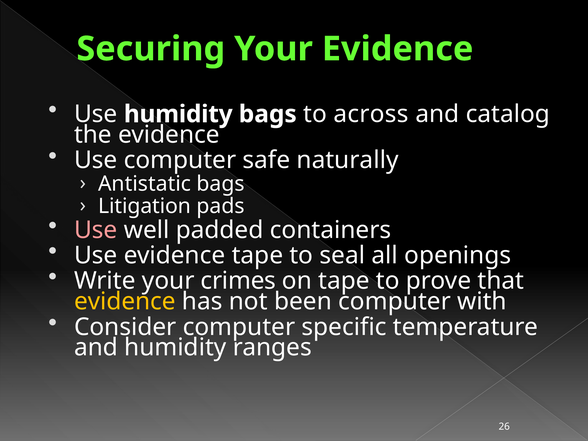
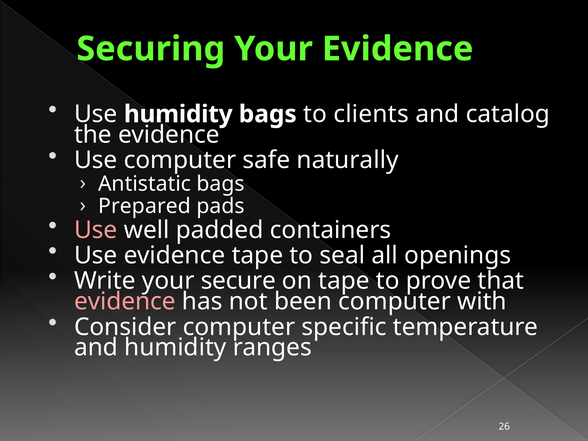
across: across -> clients
Litigation: Litigation -> Prepared
crimes: crimes -> secure
evidence at (125, 301) colour: yellow -> pink
